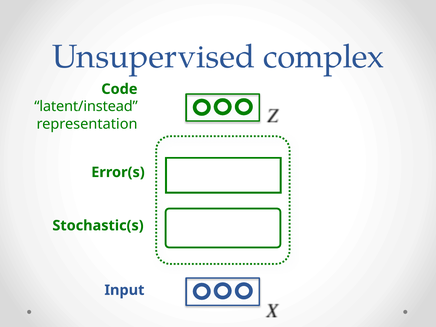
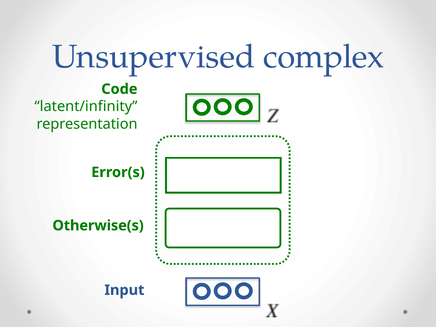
latent/instead: latent/instead -> latent/infinity
Stochastic(s: Stochastic(s -> Otherwise(s
